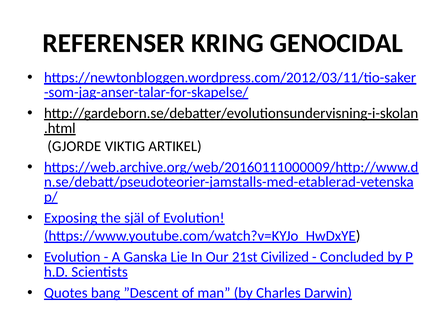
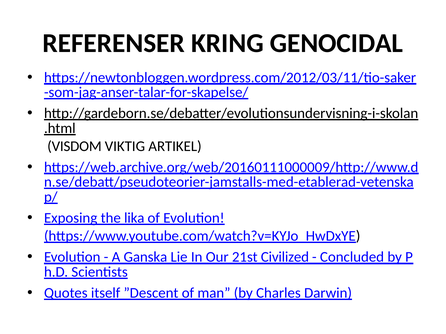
GJORDE: GJORDE -> VISDOM
själ: själ -> lika
bang: bang -> itself
